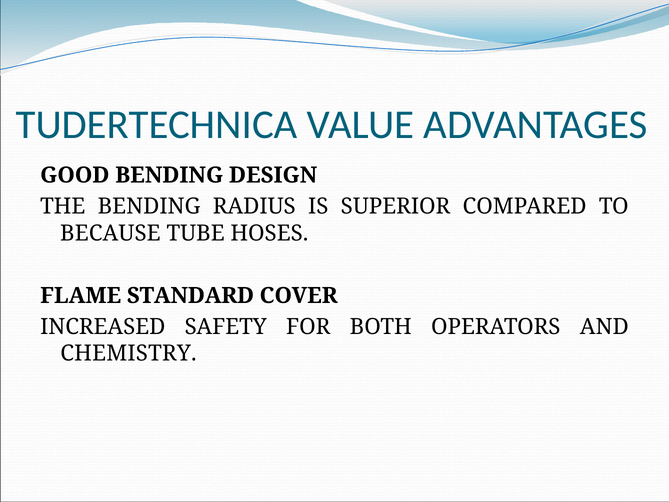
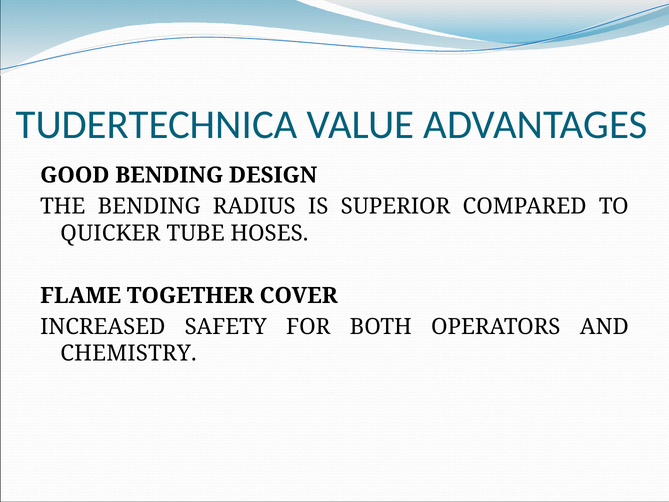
BECAUSE: BECAUSE -> QUICKER
STANDARD: STANDARD -> TOGETHER
